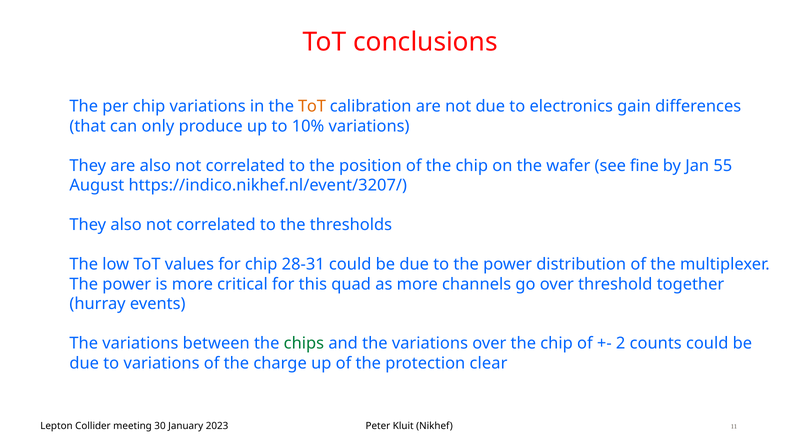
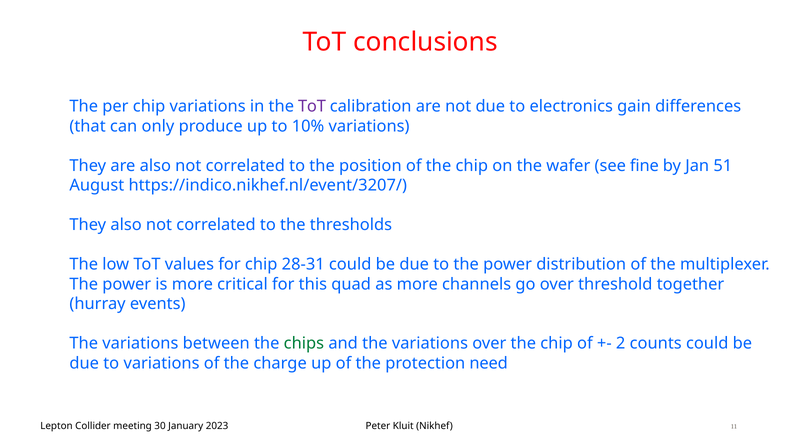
ToT at (312, 106) colour: orange -> purple
55: 55 -> 51
clear: clear -> need
